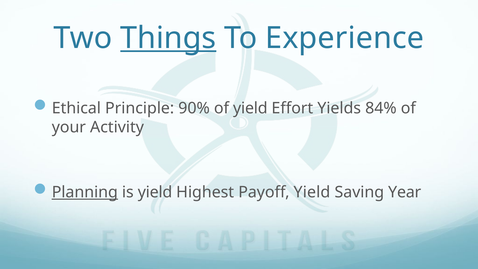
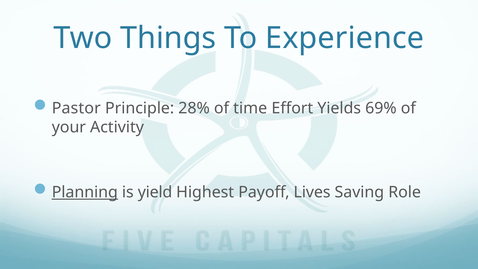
Things underline: present -> none
Ethical: Ethical -> Pastor
90%: 90% -> 28%
of yield: yield -> time
84%: 84% -> 69%
Payoff Yield: Yield -> Lives
Year: Year -> Role
